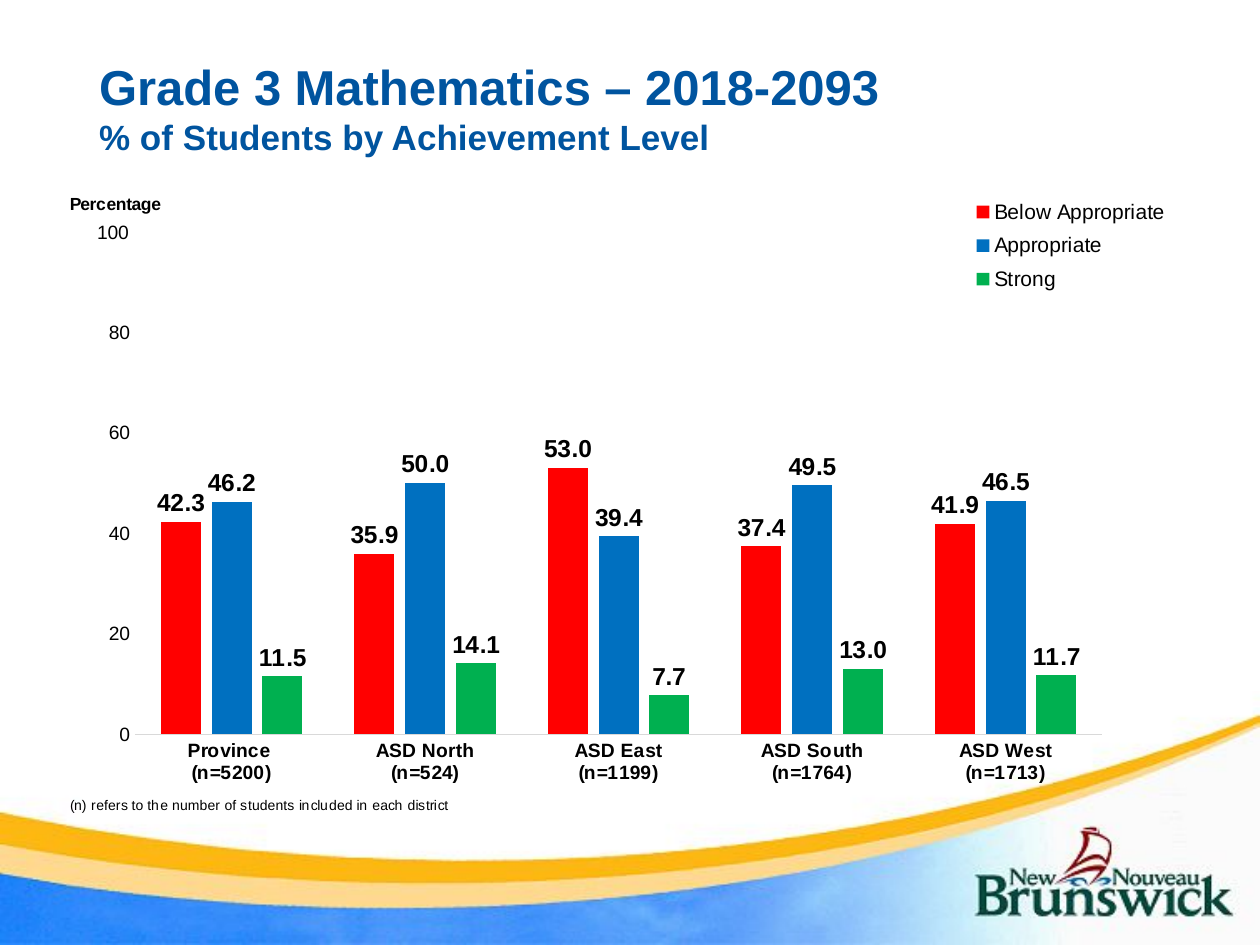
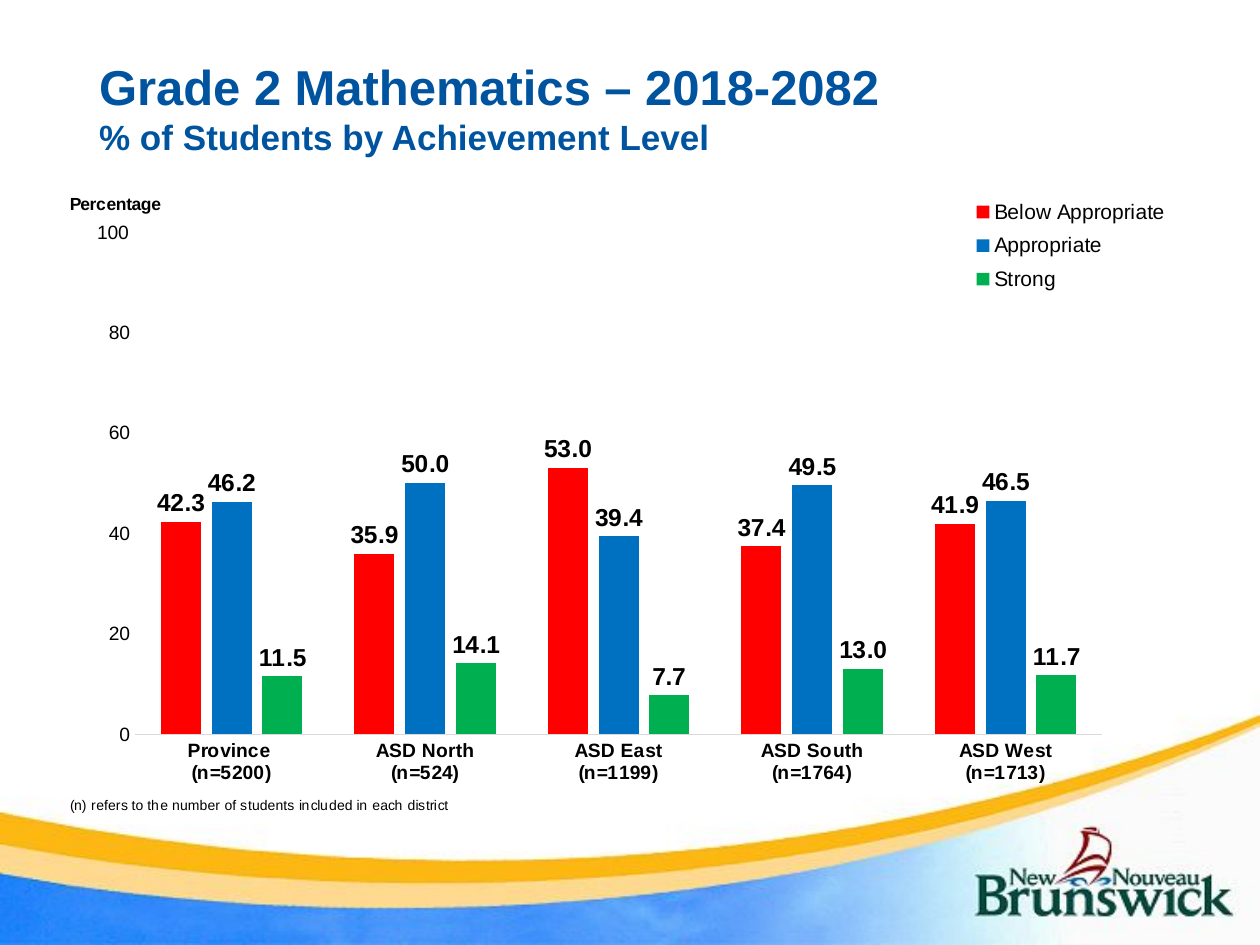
3: 3 -> 2
2018-2093: 2018-2093 -> 2018-2082
